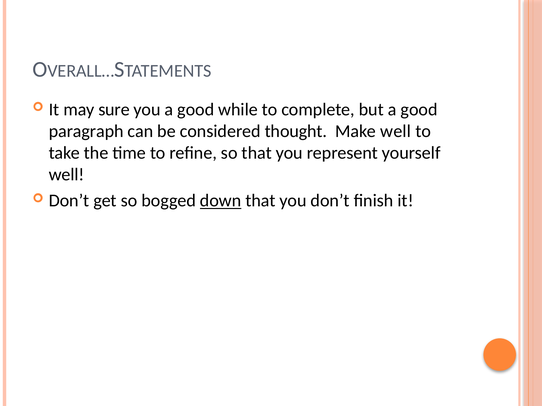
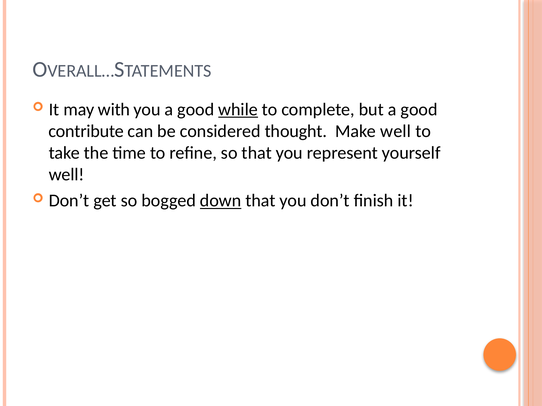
sure: sure -> with
while underline: none -> present
paragraph: paragraph -> contribute
